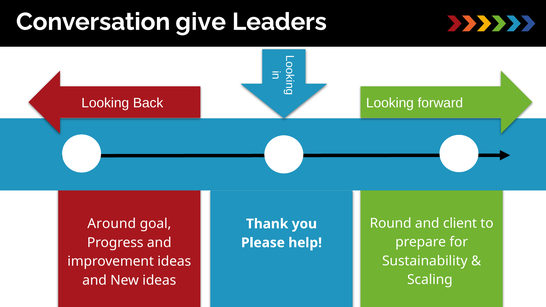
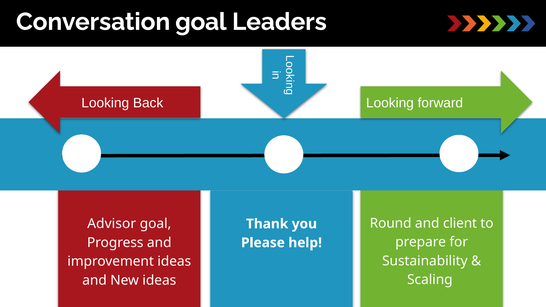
Conversation give: give -> goal
Around: Around -> Advisor
